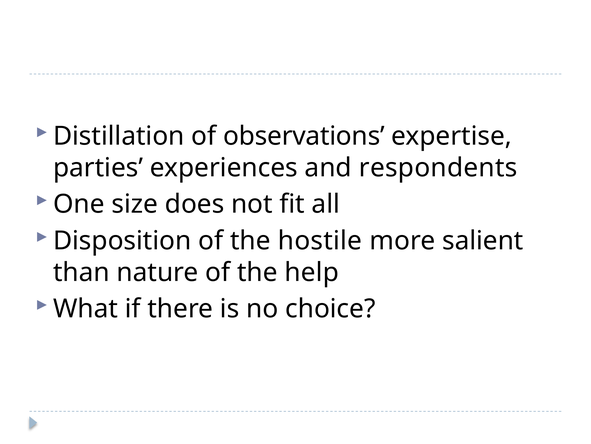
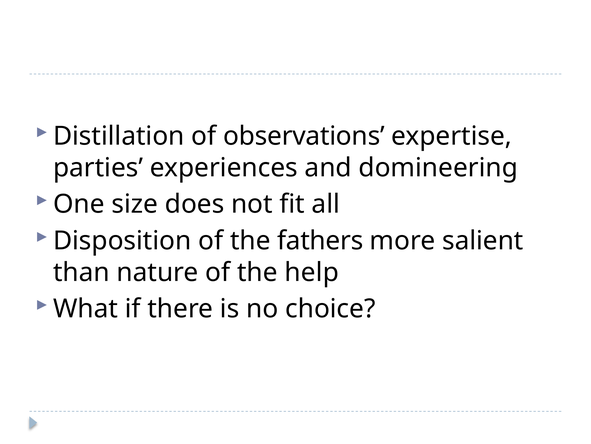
respondents: respondents -> domineering
hostile: hostile -> fathers
